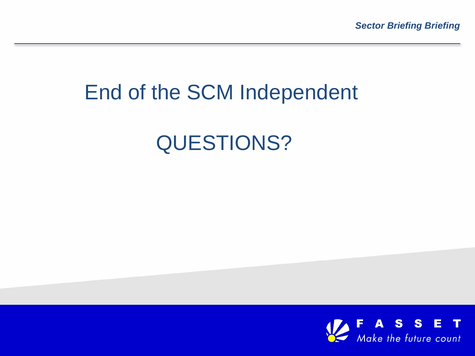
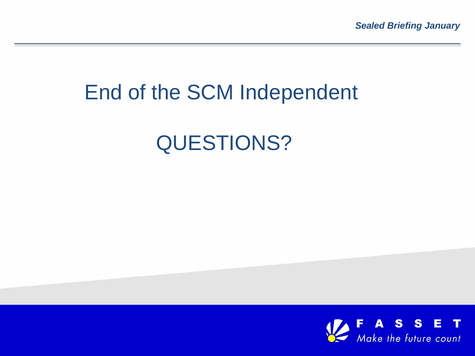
Sector: Sector -> Sealed
Briefing Briefing: Briefing -> January
